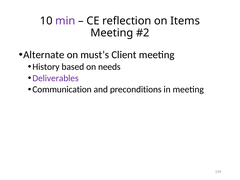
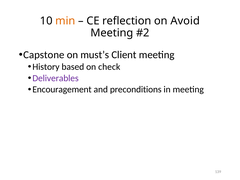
min colour: purple -> orange
Items: Items -> Avoid
Alternate: Alternate -> Capstone
needs: needs -> check
Communication: Communication -> Encouragement
